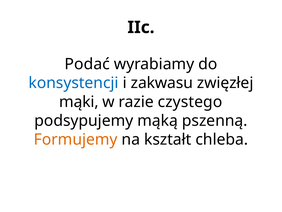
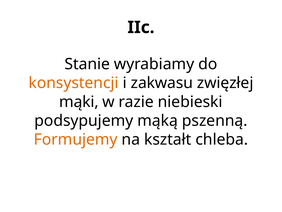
Podać: Podać -> Stanie
konsystencji colour: blue -> orange
czystego: czystego -> niebieski
